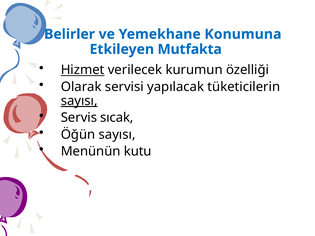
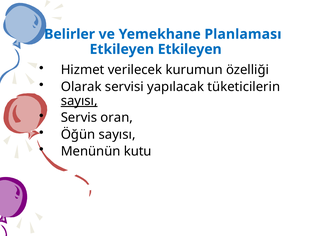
Konumuna: Konumuna -> Planlaması
Etkileyen Mutfakta: Mutfakta -> Etkileyen
Hizmet underline: present -> none
sıcak: sıcak -> oran
